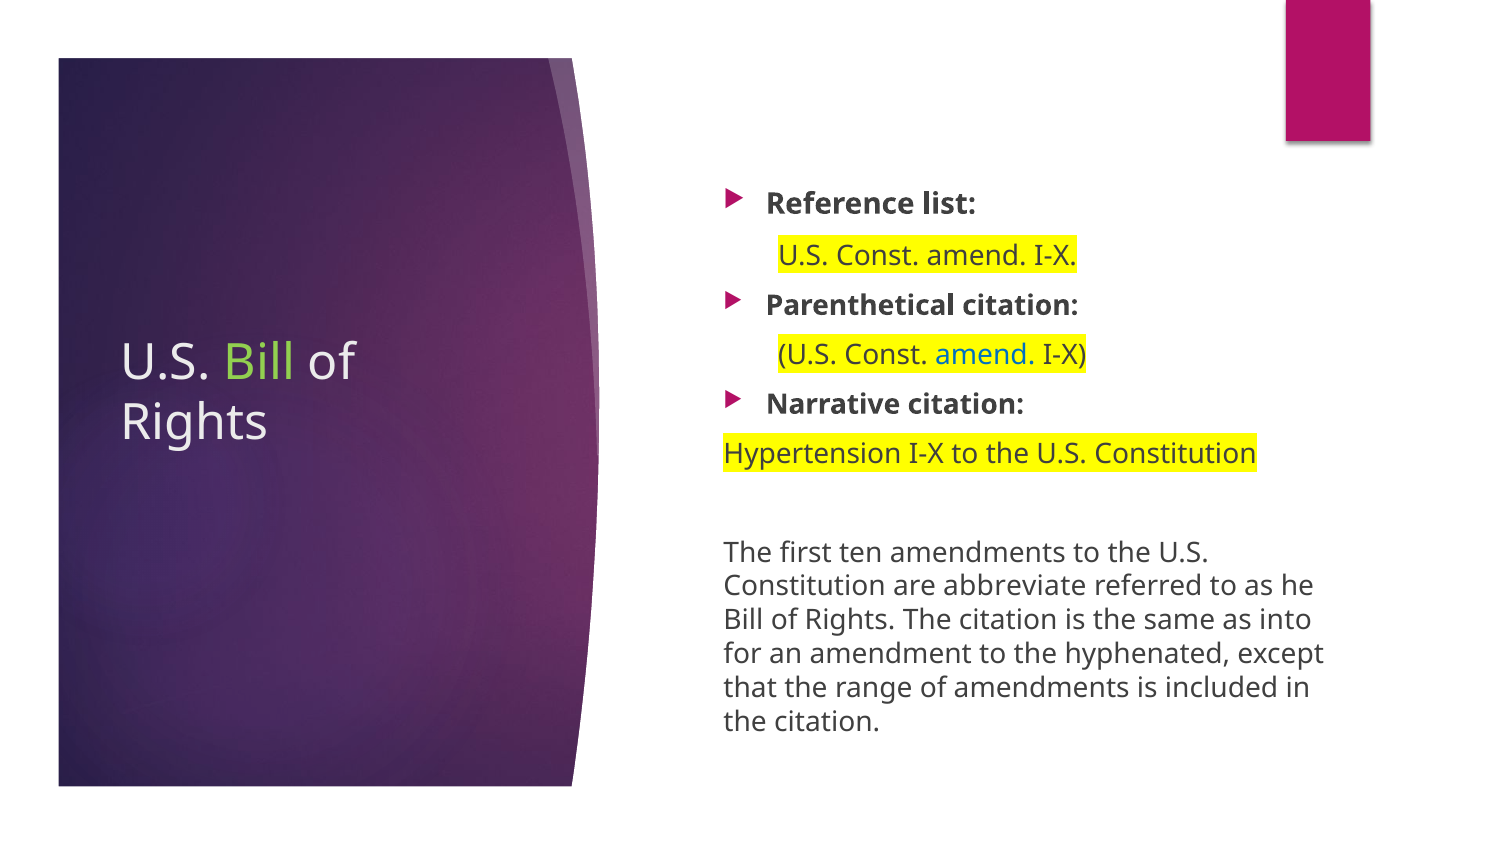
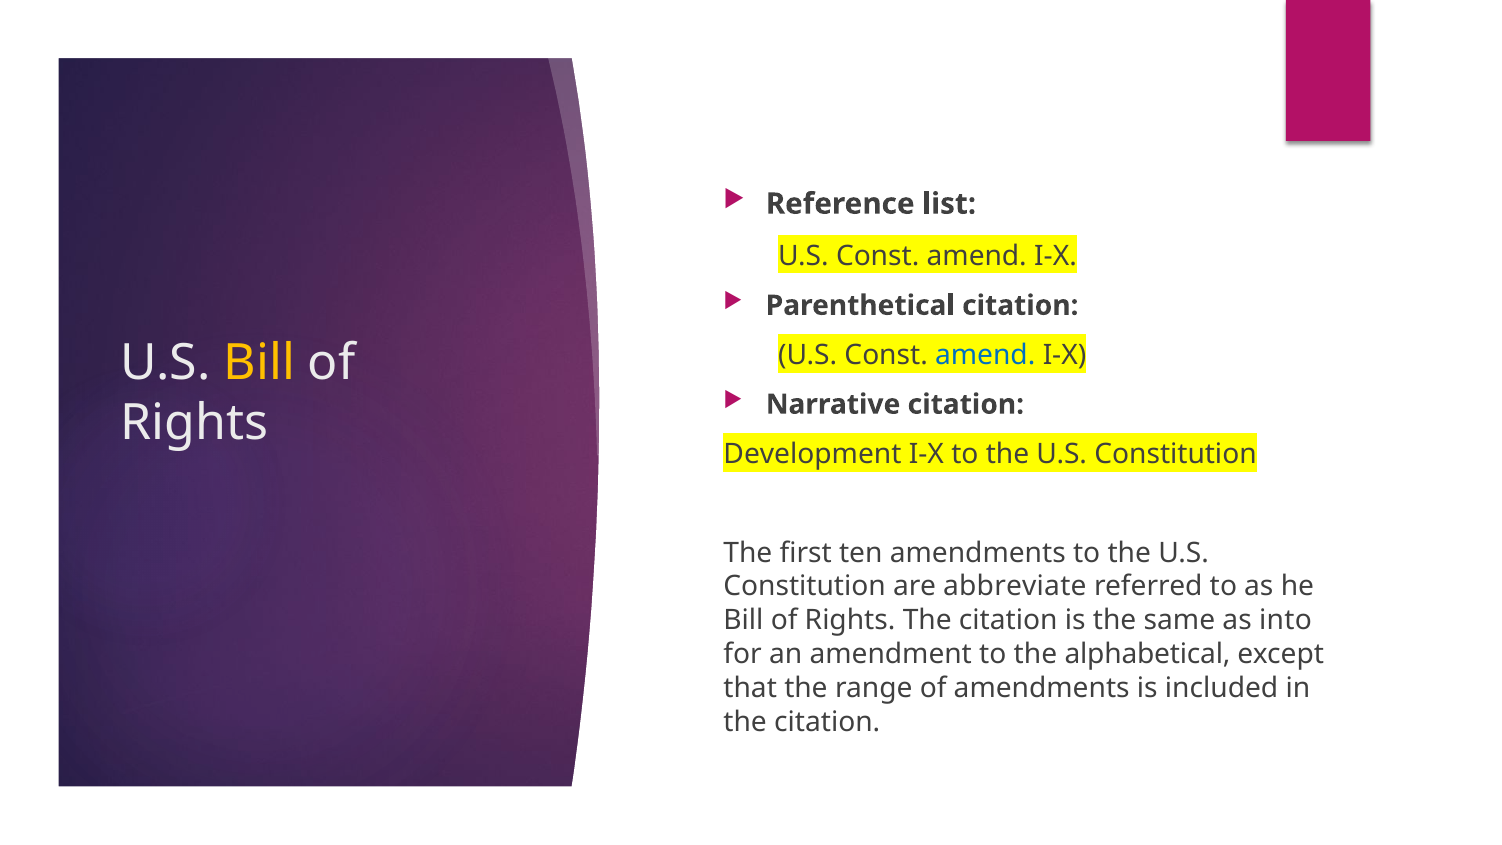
Bill at (259, 363) colour: light green -> yellow
Hypertension: Hypertension -> Development
hyphenated: hyphenated -> alphabetical
